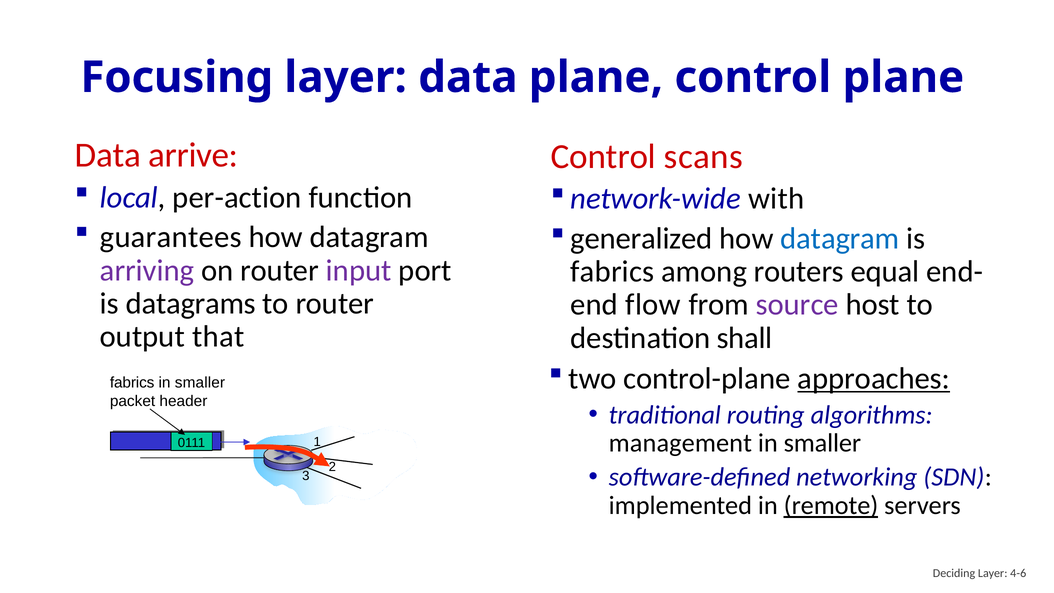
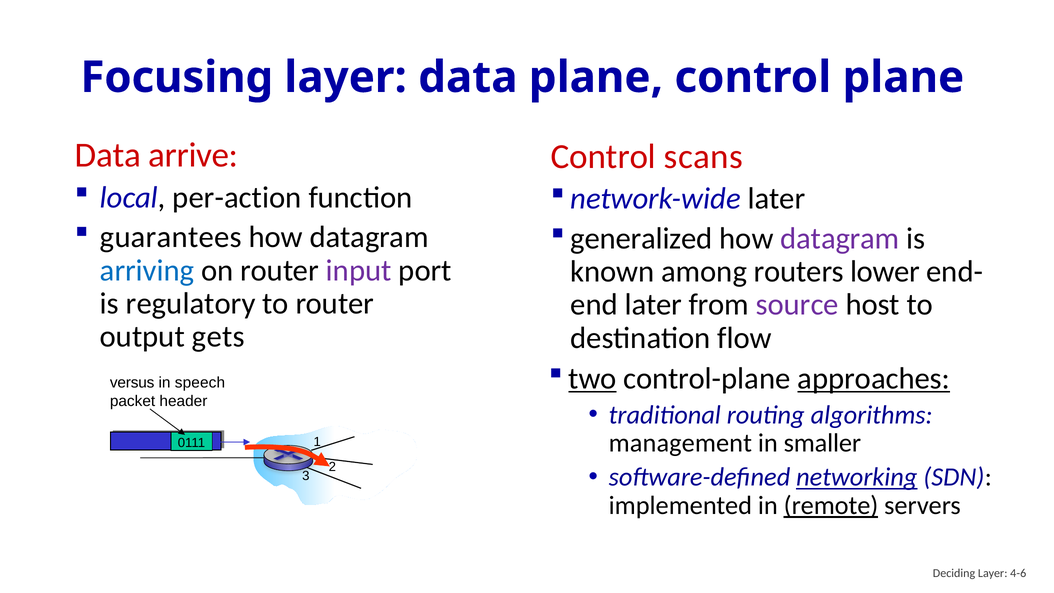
network-wide with: with -> later
datagram at (840, 238) colour: blue -> purple
arriving colour: purple -> blue
fabrics at (612, 272): fabrics -> known
equal: equal -> lower
datagrams: datagrams -> regulatory
flow at (653, 305): flow -> later
that: that -> gets
shall: shall -> flow
two underline: none -> present
fabrics at (132, 382): fabrics -> versus
smaller at (200, 382): smaller -> speech
networking underline: none -> present
